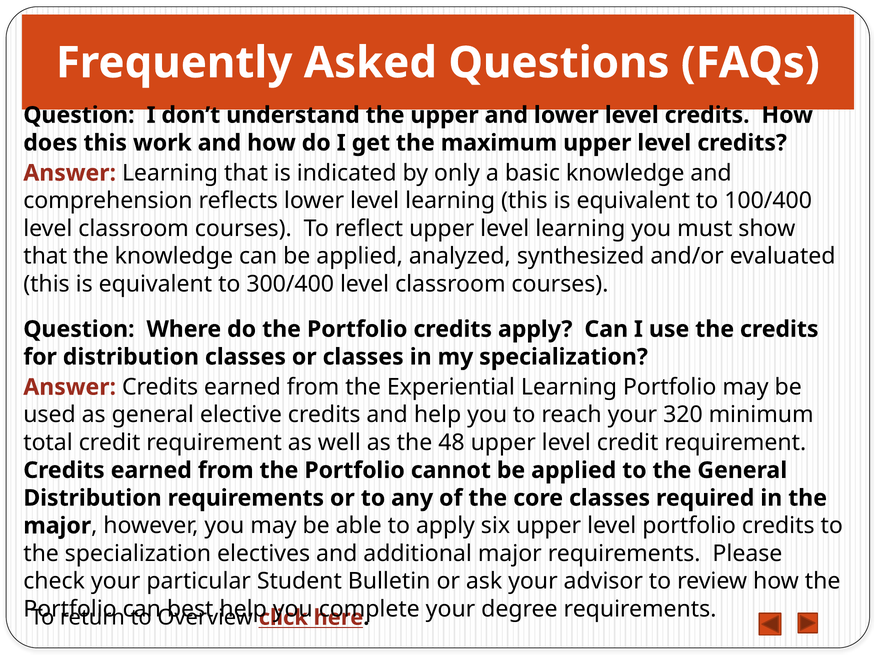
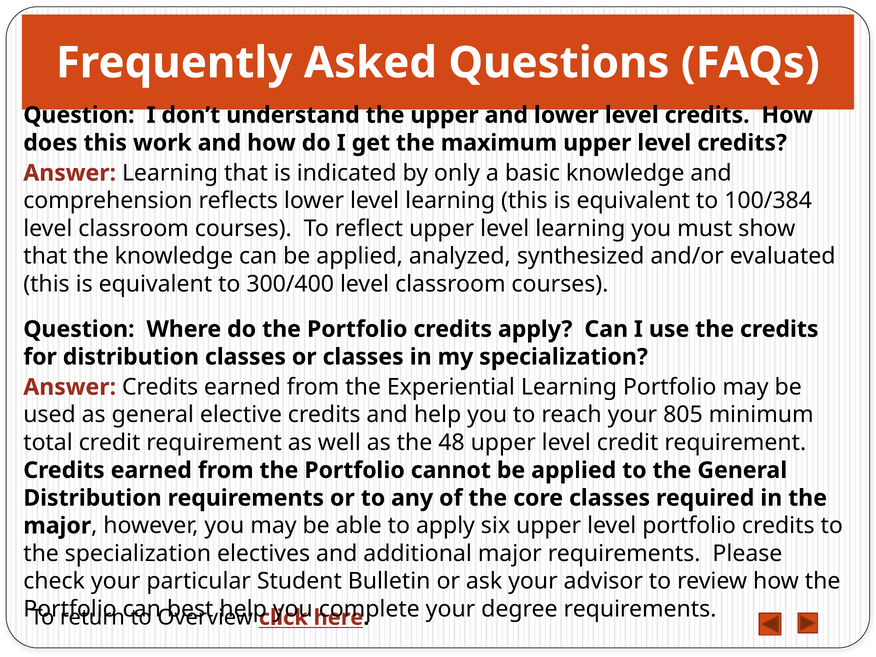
100/400: 100/400 -> 100/384
320: 320 -> 805
